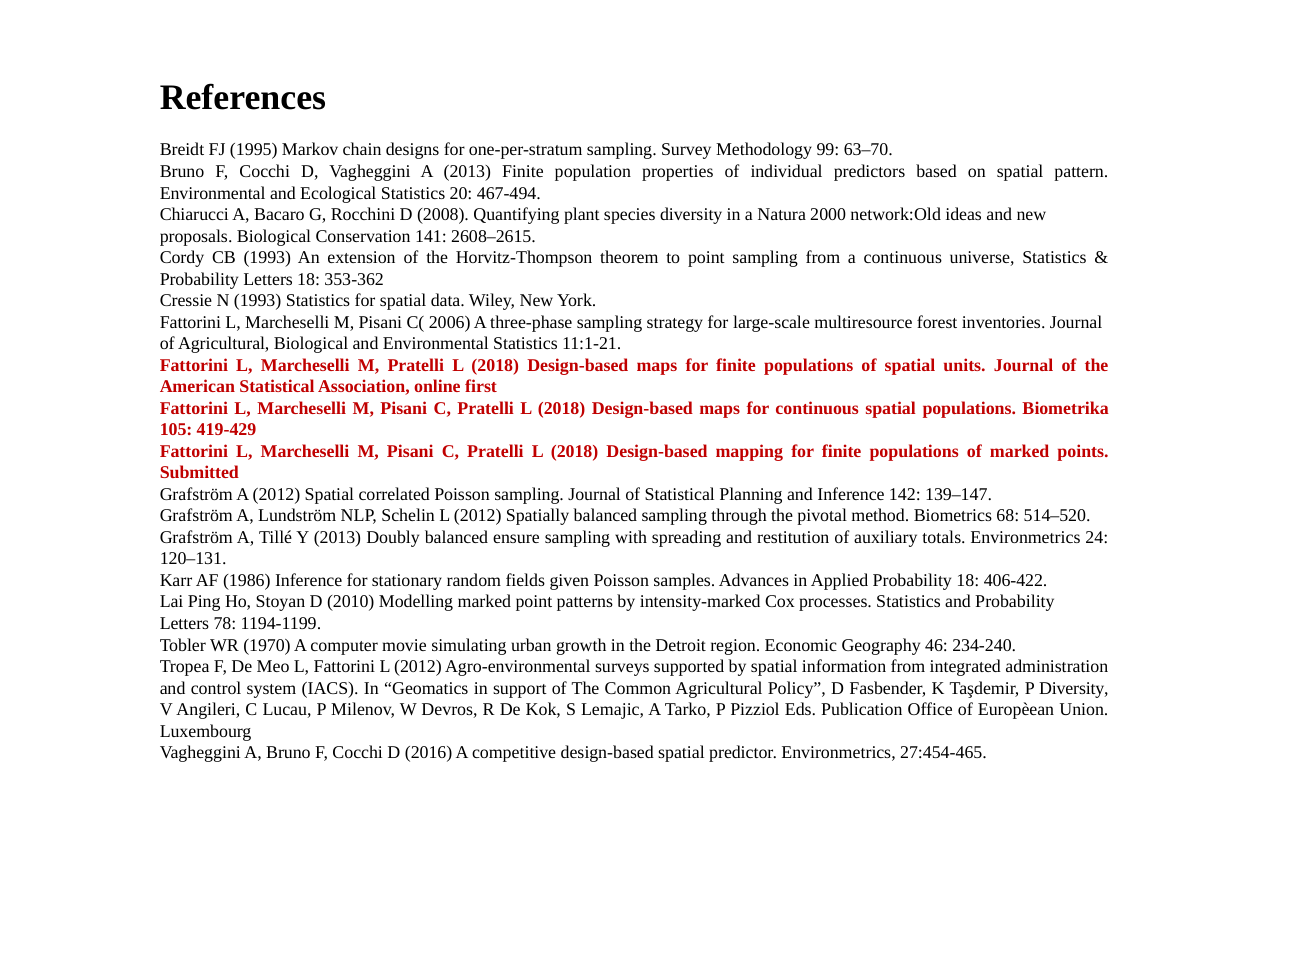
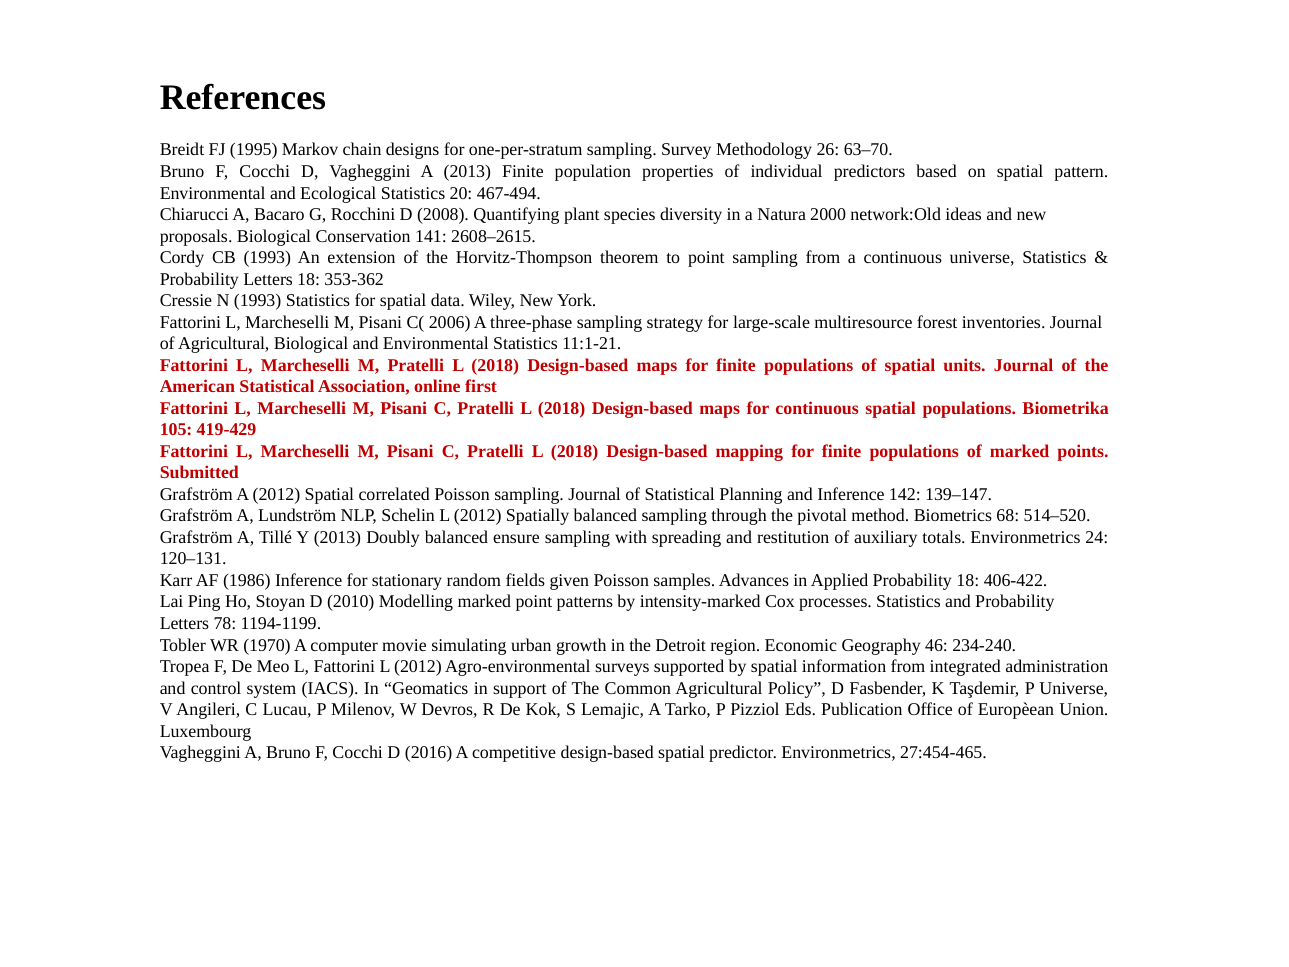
99: 99 -> 26
P Diversity: Diversity -> Universe
